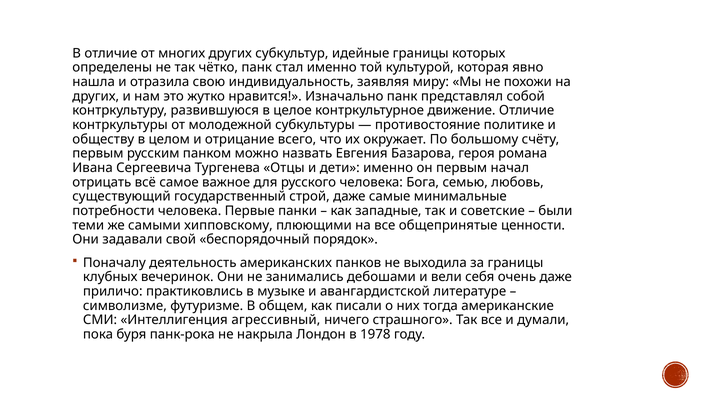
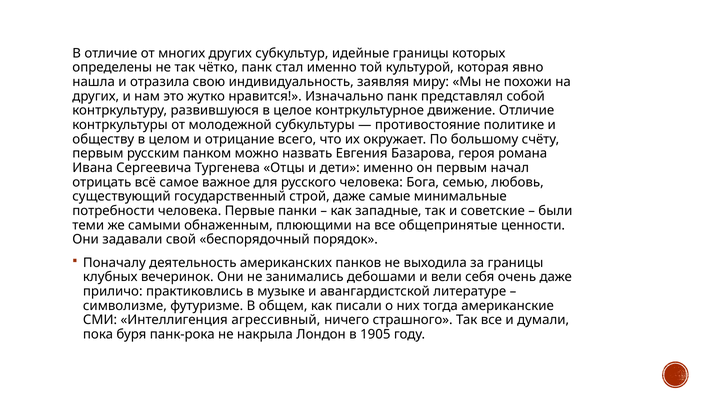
хипповскому: хипповскому -> обнаженным
1978: 1978 -> 1905
